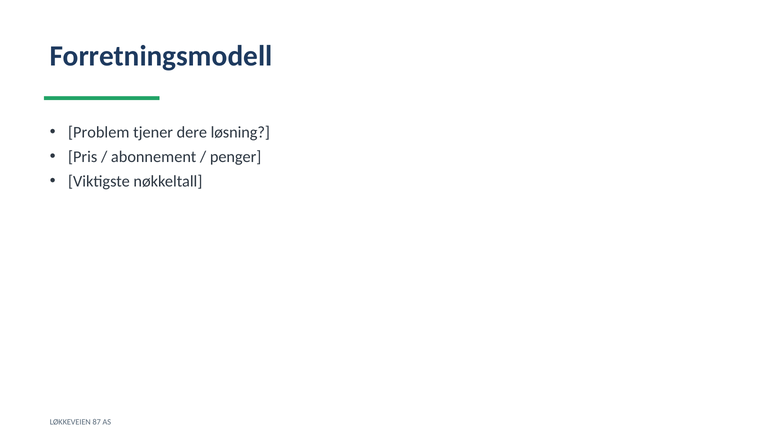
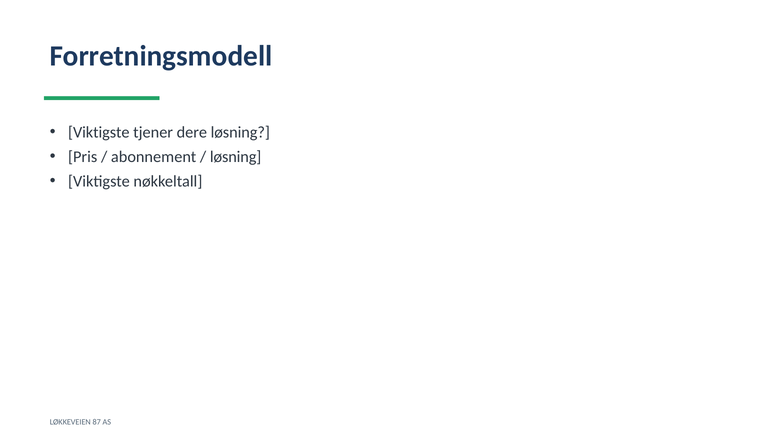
Problem at (99, 132): Problem -> Viktigste
penger at (236, 157): penger -> løsning
